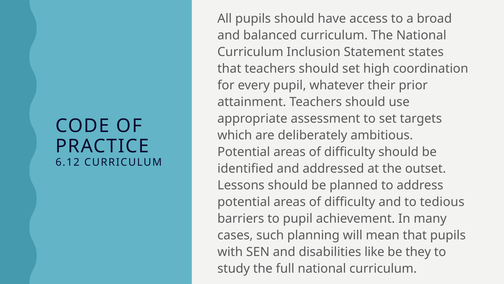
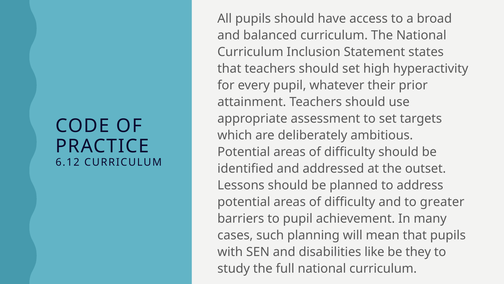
coordination: coordination -> hyperactivity
tedious: tedious -> greater
